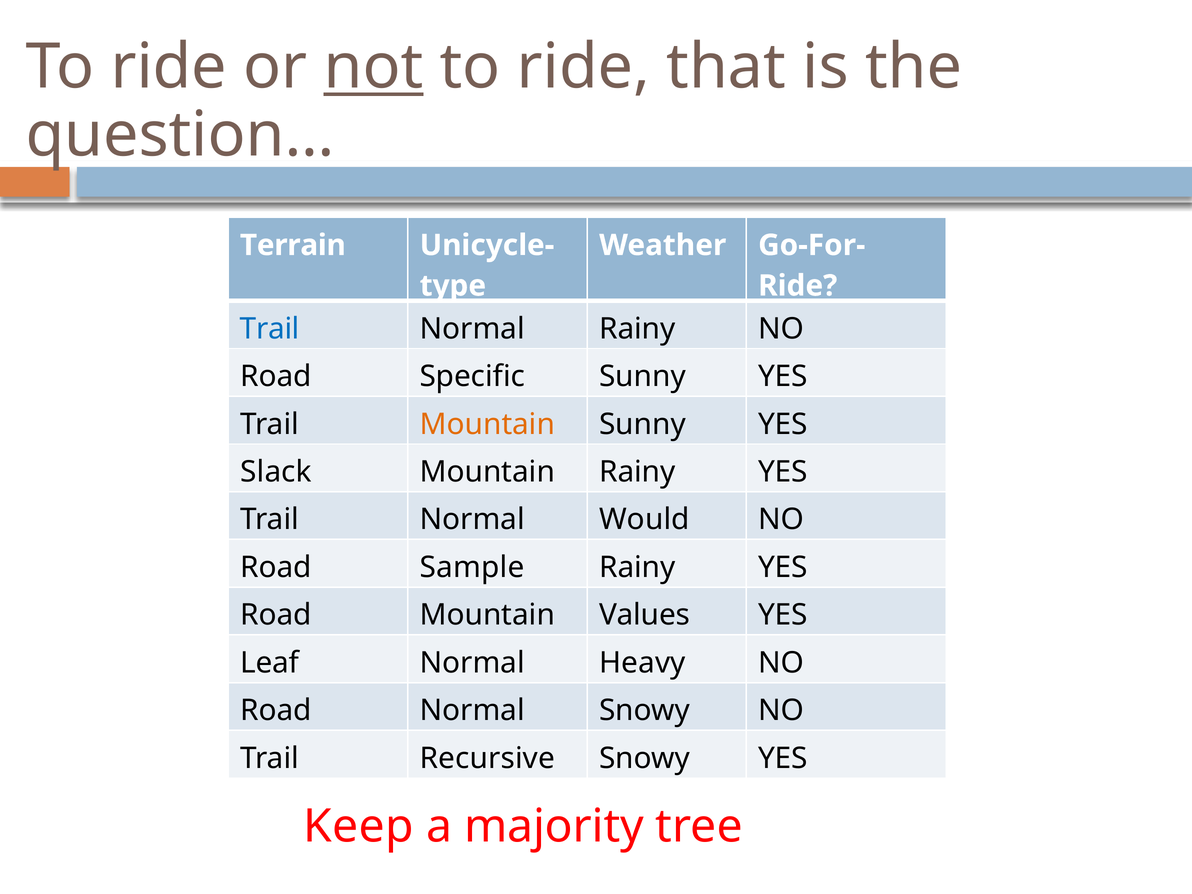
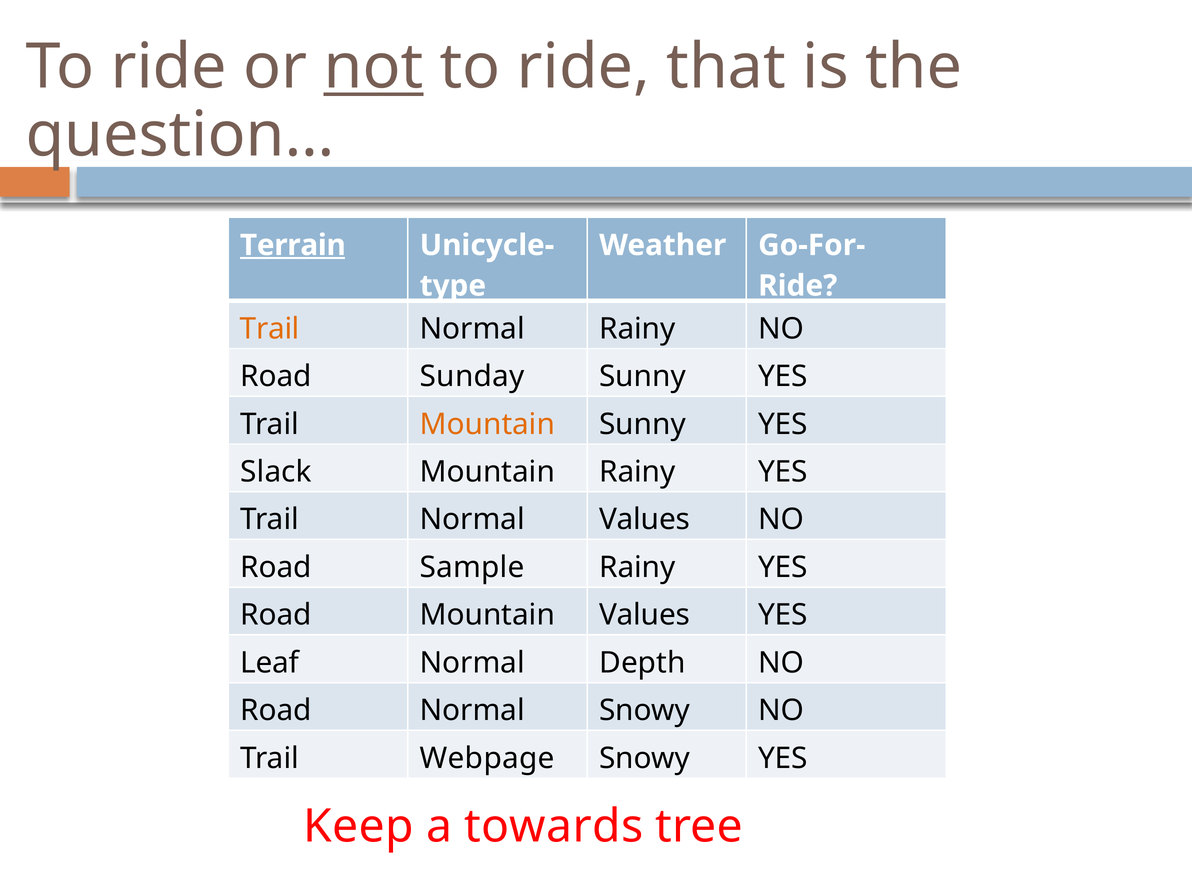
Terrain underline: none -> present
Trail at (270, 329) colour: blue -> orange
Specific: Specific -> Sunday
Normal Would: Would -> Values
Heavy: Heavy -> Depth
Recursive: Recursive -> Webpage
majority: majority -> towards
